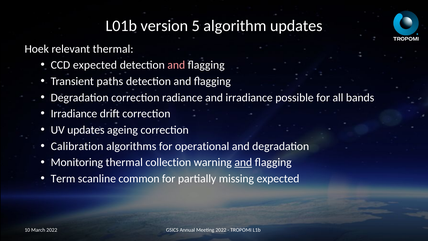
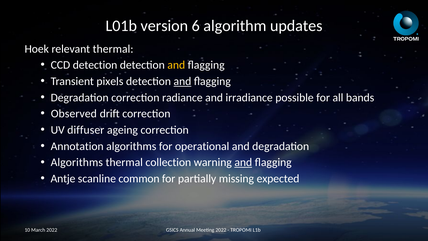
5: 5 -> 6
CCD expected: expected -> detection
and at (176, 65) colour: pink -> yellow
paths: paths -> pixels
and at (182, 81) underline: none -> present
Irradiance at (74, 114): Irradiance -> Observed
UV updates: updates -> diffuser
Calibration: Calibration -> Annotation
Monitoring at (77, 162): Monitoring -> Algorithms
Term: Term -> Antje
